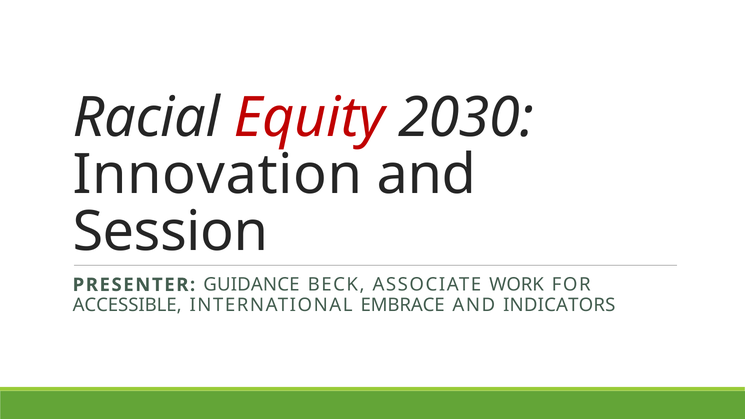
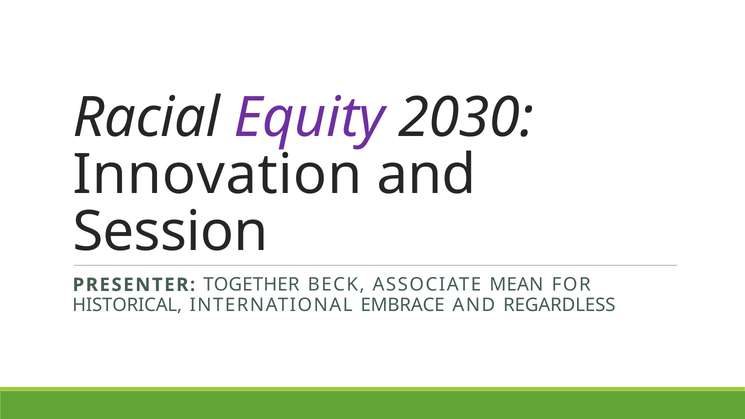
Equity colour: red -> purple
GUIDANCE: GUIDANCE -> TOGETHER
WORK: WORK -> MEAN
ACCESSIBLE: ACCESSIBLE -> HISTORICAL
INDICATORS: INDICATORS -> REGARDLESS
